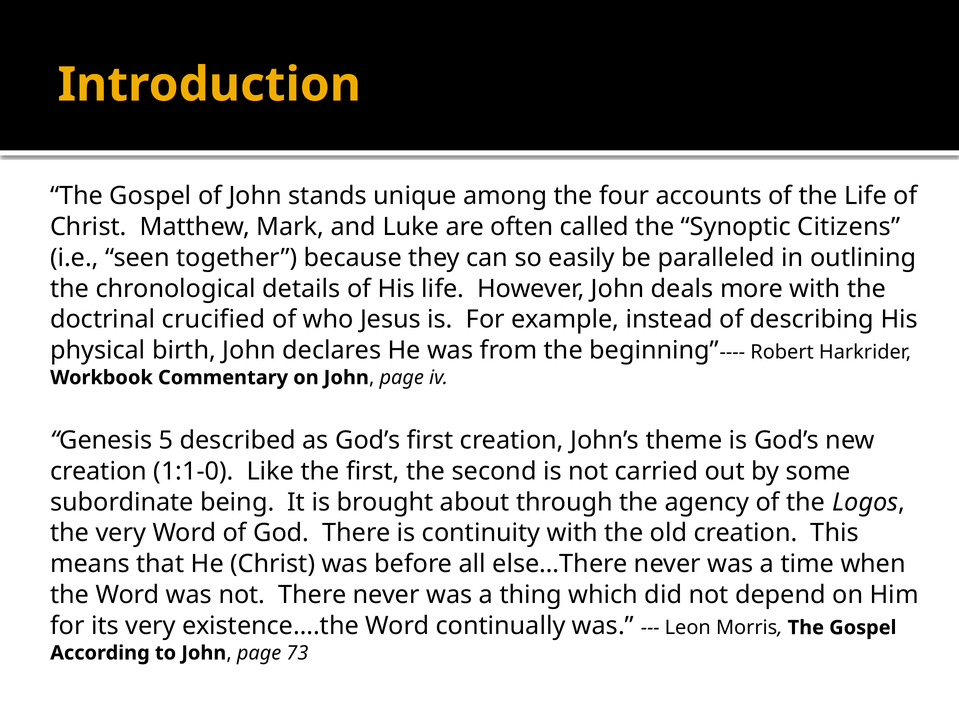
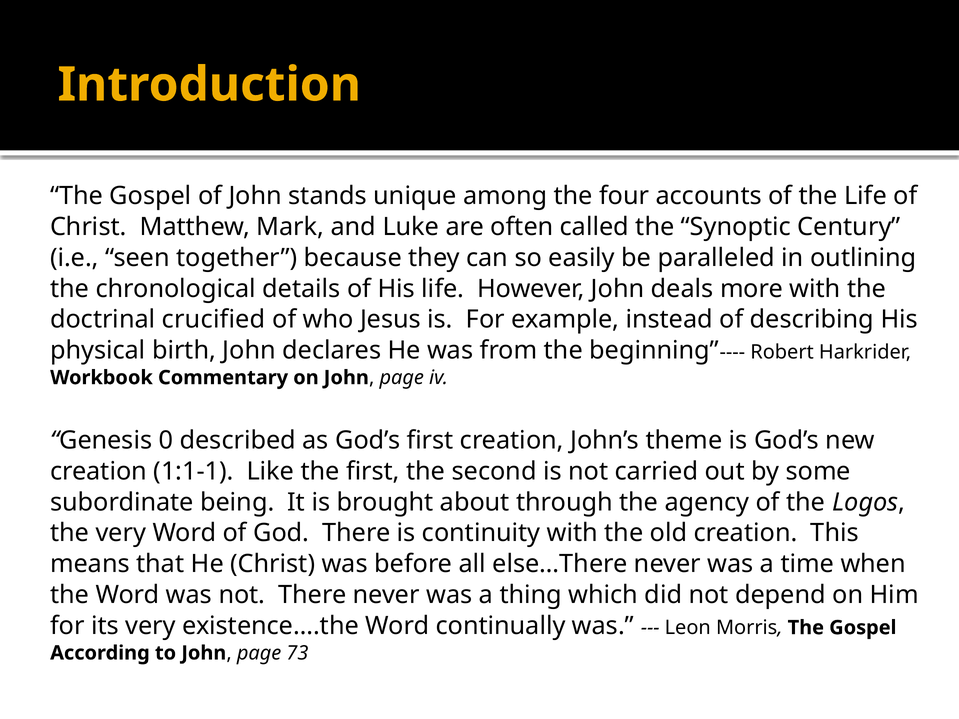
Citizens: Citizens -> Century
5: 5 -> 0
1:1-0: 1:1-0 -> 1:1-1
